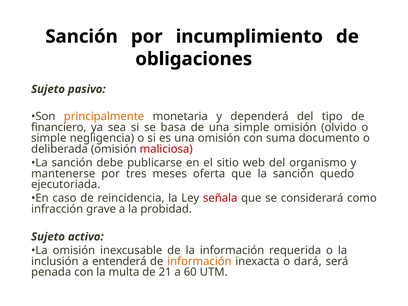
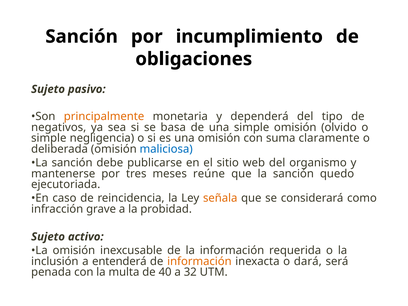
financiero: financiero -> negativos
documento: documento -> claramente
maliciosa colour: red -> blue
oferta: oferta -> reúne
señala colour: red -> orange
21: 21 -> 40
60: 60 -> 32
